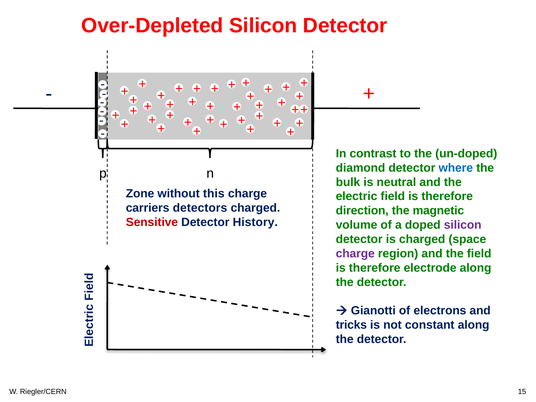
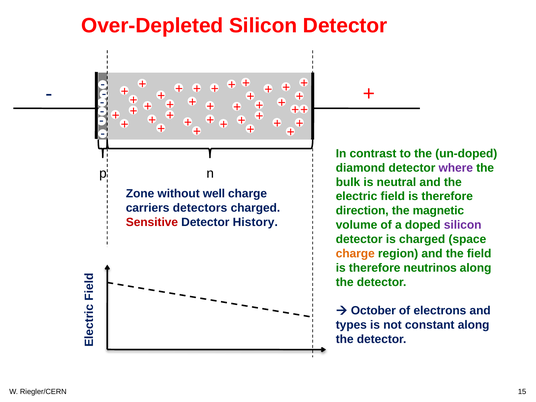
where colour: blue -> purple
this: this -> well
charge at (355, 254) colour: purple -> orange
electrode: electrode -> neutrinos
Gianotti: Gianotti -> October
tricks: tricks -> types
